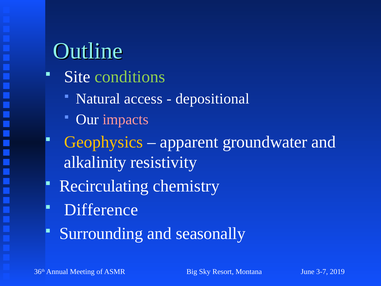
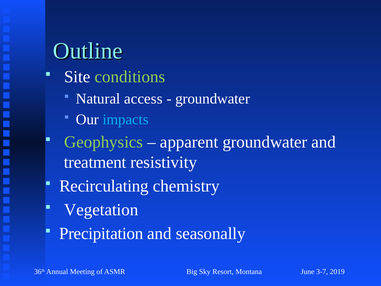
depositional at (213, 99): depositional -> groundwater
impacts colour: pink -> light blue
Geophysics colour: yellow -> light green
alkalinity: alkalinity -> treatment
Difference: Difference -> Vegetation
Surrounding: Surrounding -> Precipitation
